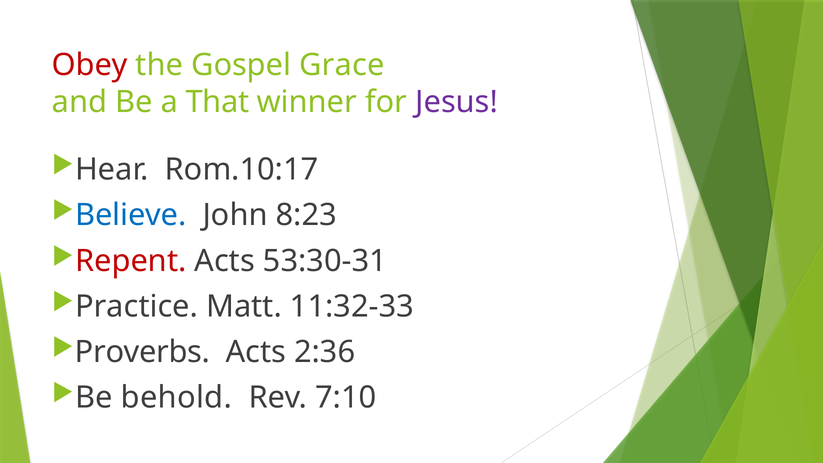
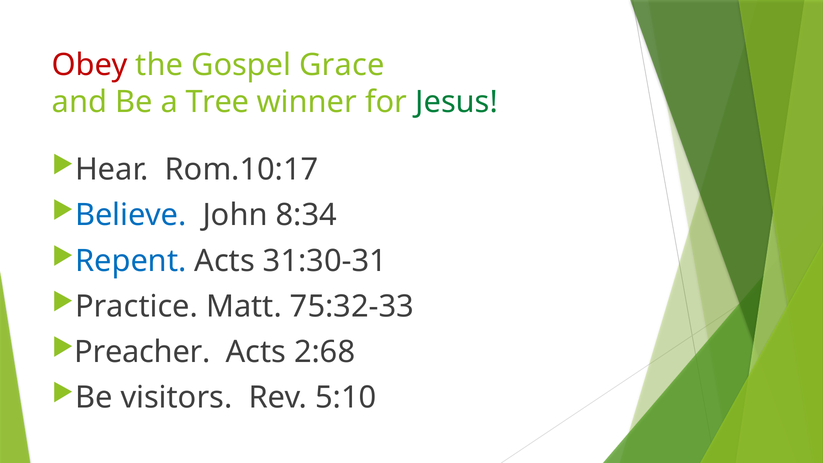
That: That -> Tree
Jesus colour: purple -> green
8:23: 8:23 -> 8:34
Repent colour: red -> blue
53:30-31: 53:30-31 -> 31:30-31
11:32-33: 11:32-33 -> 75:32-33
Proverbs: Proverbs -> Preacher
2:36: 2:36 -> 2:68
behold: behold -> visitors
7:10: 7:10 -> 5:10
